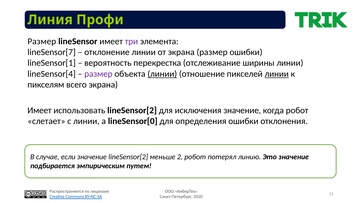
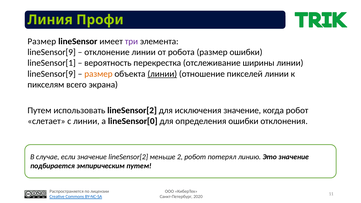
lineSensor[7 at (52, 52): lineSensor[7 -> lineSensor[9
от экрана: экрана -> робота
lineSensor[4 at (52, 74): lineSensor[4 -> lineSensor[9
размер at (98, 74) colour: purple -> orange
линии at (277, 74) underline: present -> none
Имеет at (40, 110): Имеет -> Путем
